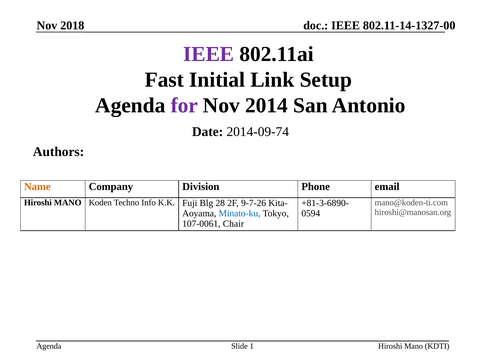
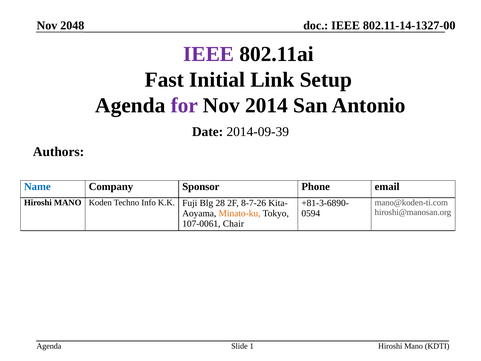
2018: 2018 -> 2048
2014-09-74: 2014-09-74 -> 2014-09-39
Name colour: orange -> blue
Division: Division -> Sponsor
9-7-26: 9-7-26 -> 8-7-26
Minato-ku colour: blue -> orange
